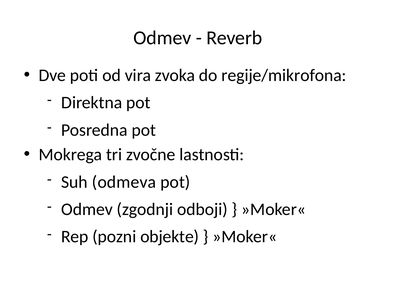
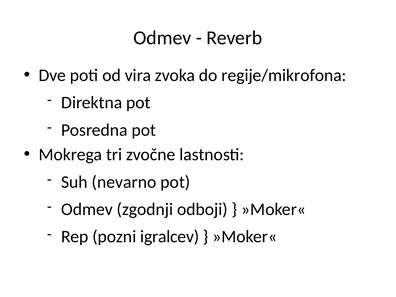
odmeva: odmeva -> nevarno
objekte: objekte -> igralcev
